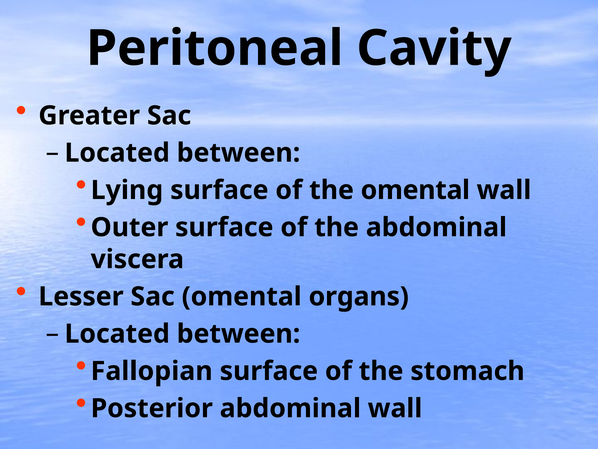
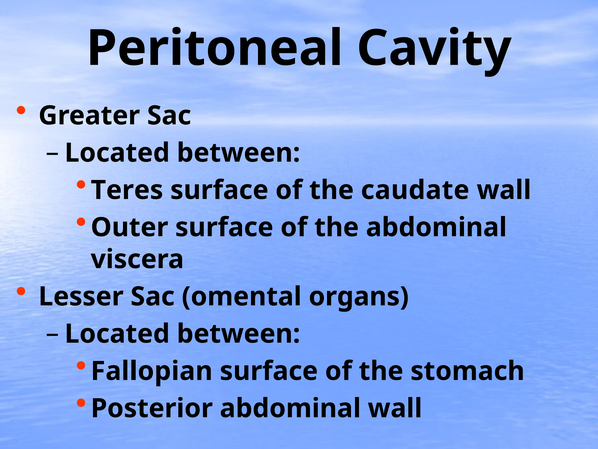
Lying: Lying -> Teres
the omental: omental -> caudate
